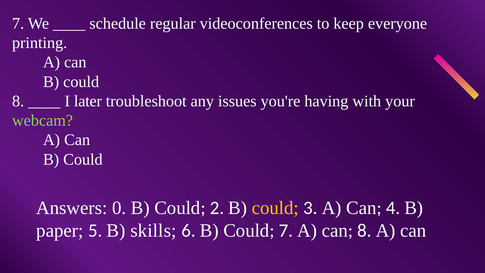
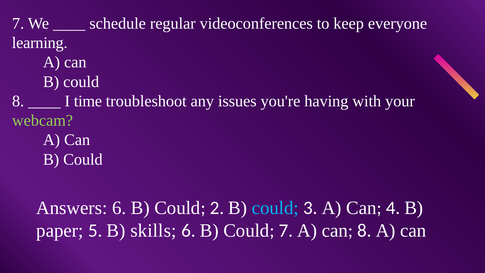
printing: printing -> learning
later: later -> time
Answers 0: 0 -> 6
could at (275, 208) colour: yellow -> light blue
